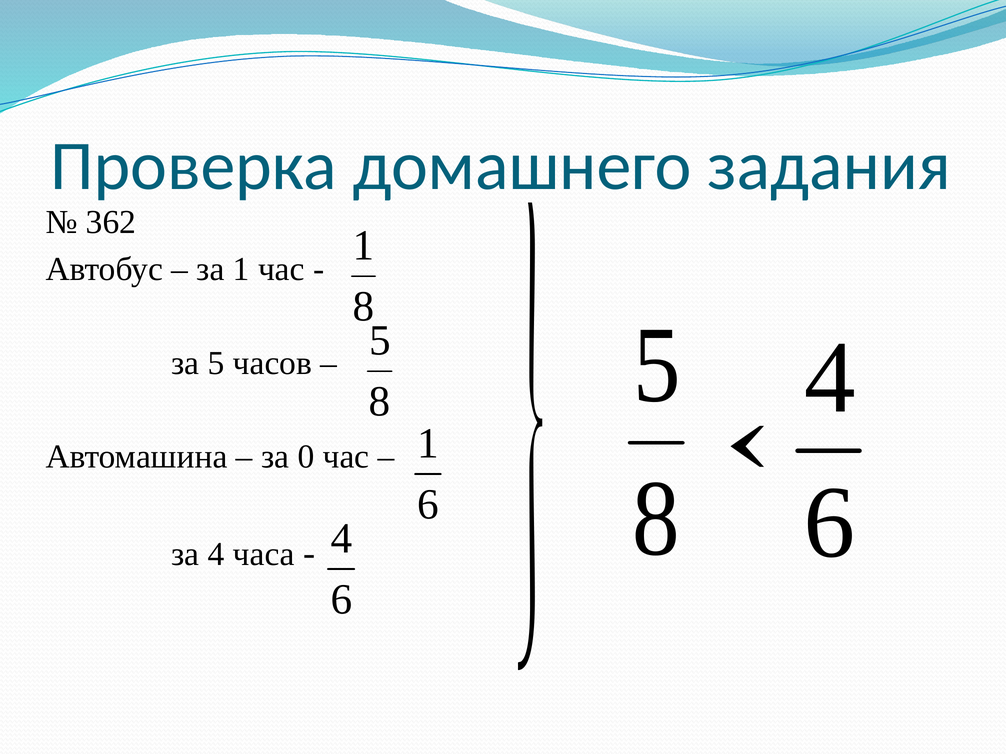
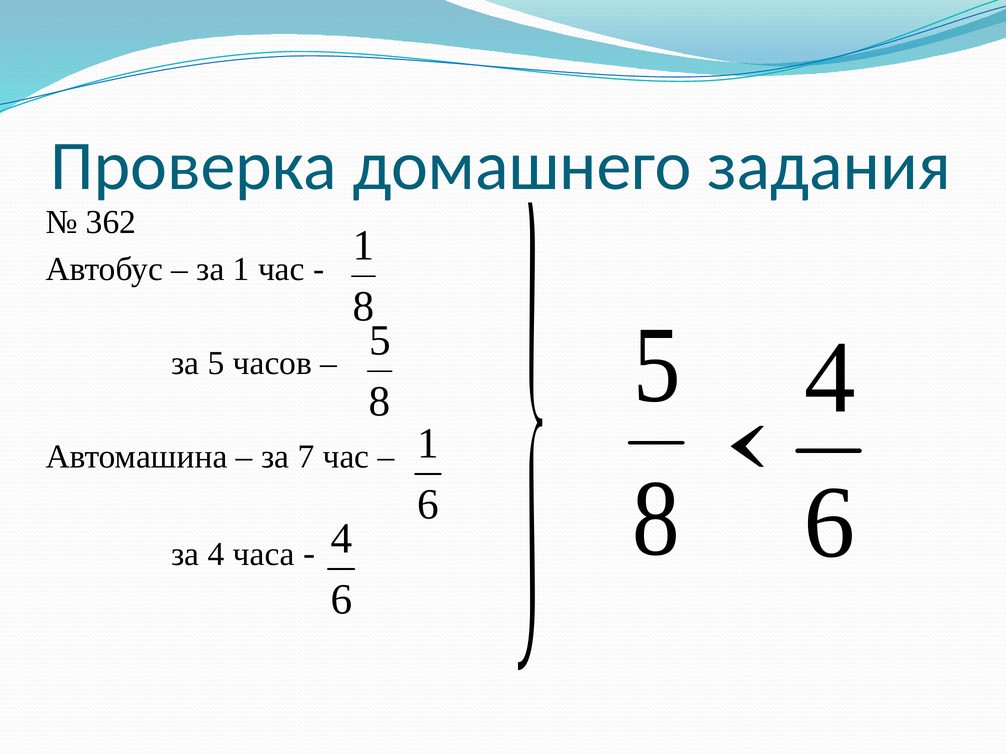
0: 0 -> 7
